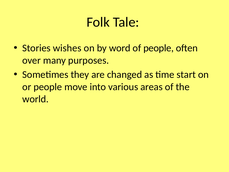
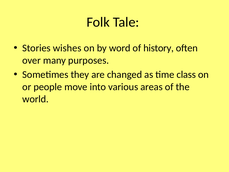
of people: people -> history
start: start -> class
